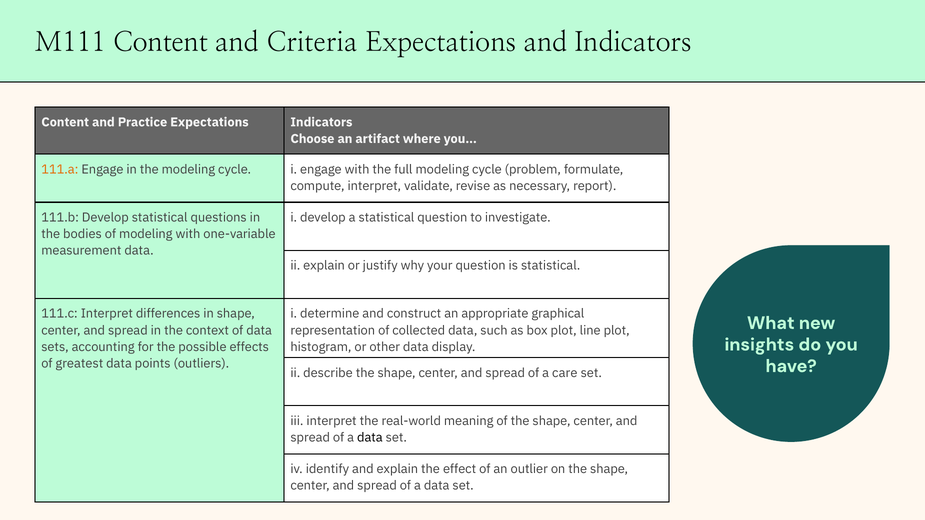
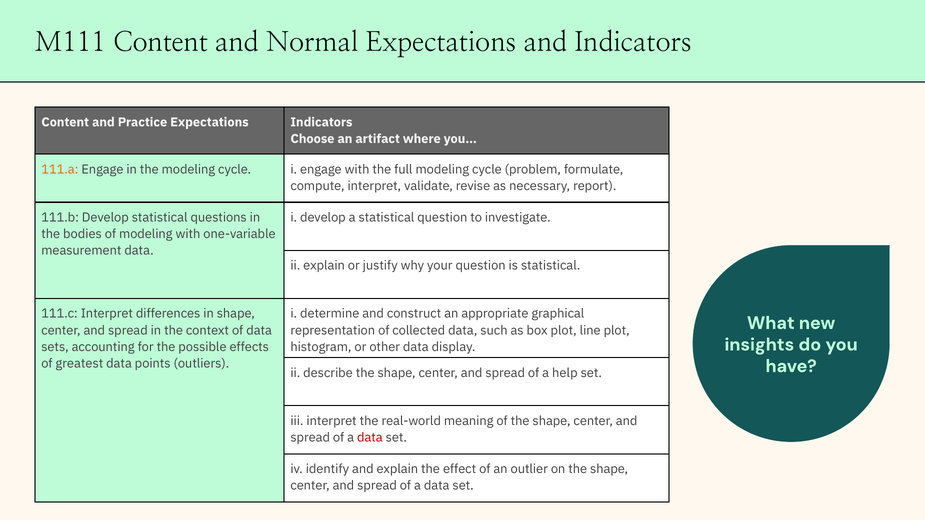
Criteria: Criteria -> Normal
care: care -> help
data at (370, 438) colour: black -> red
